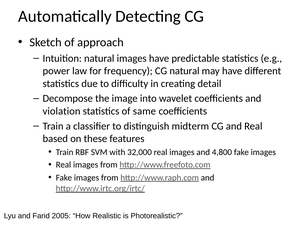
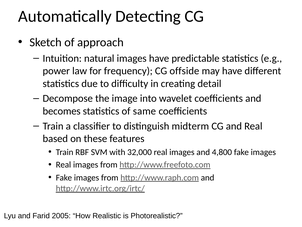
CG natural: natural -> offside
violation: violation -> becomes
